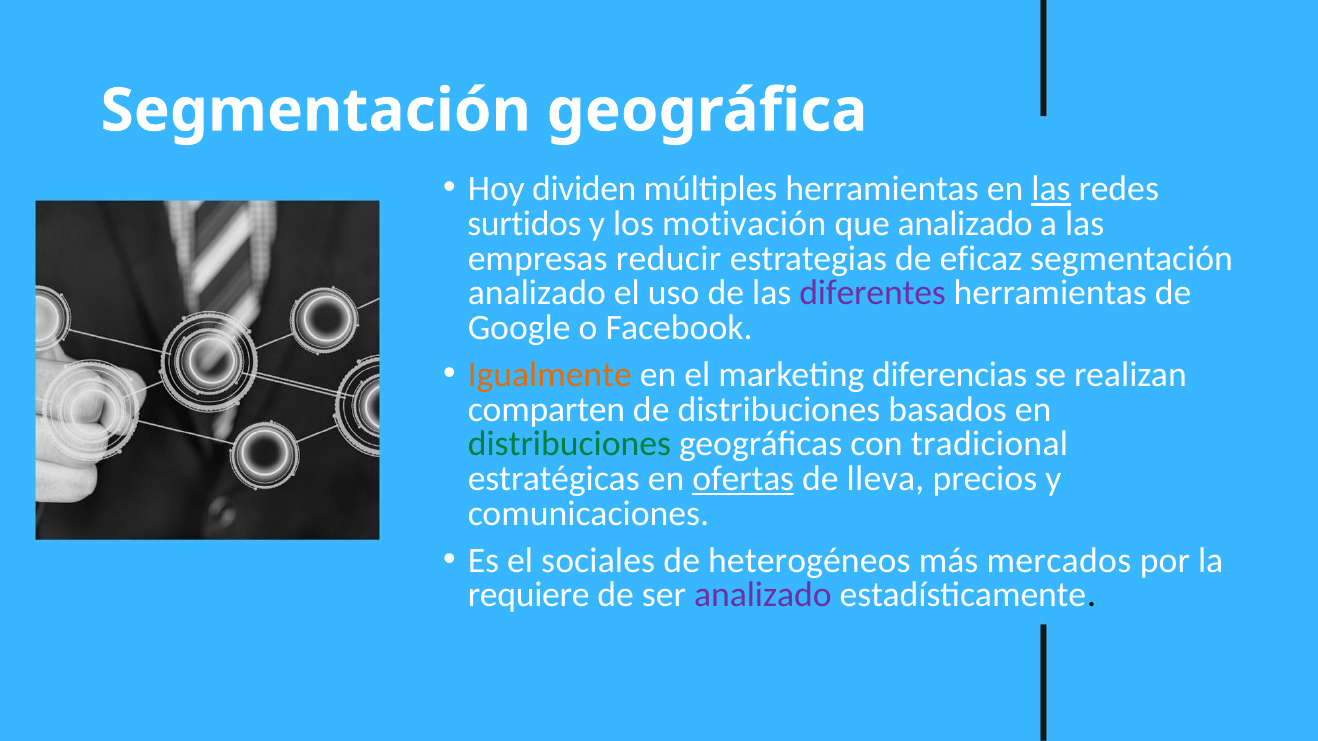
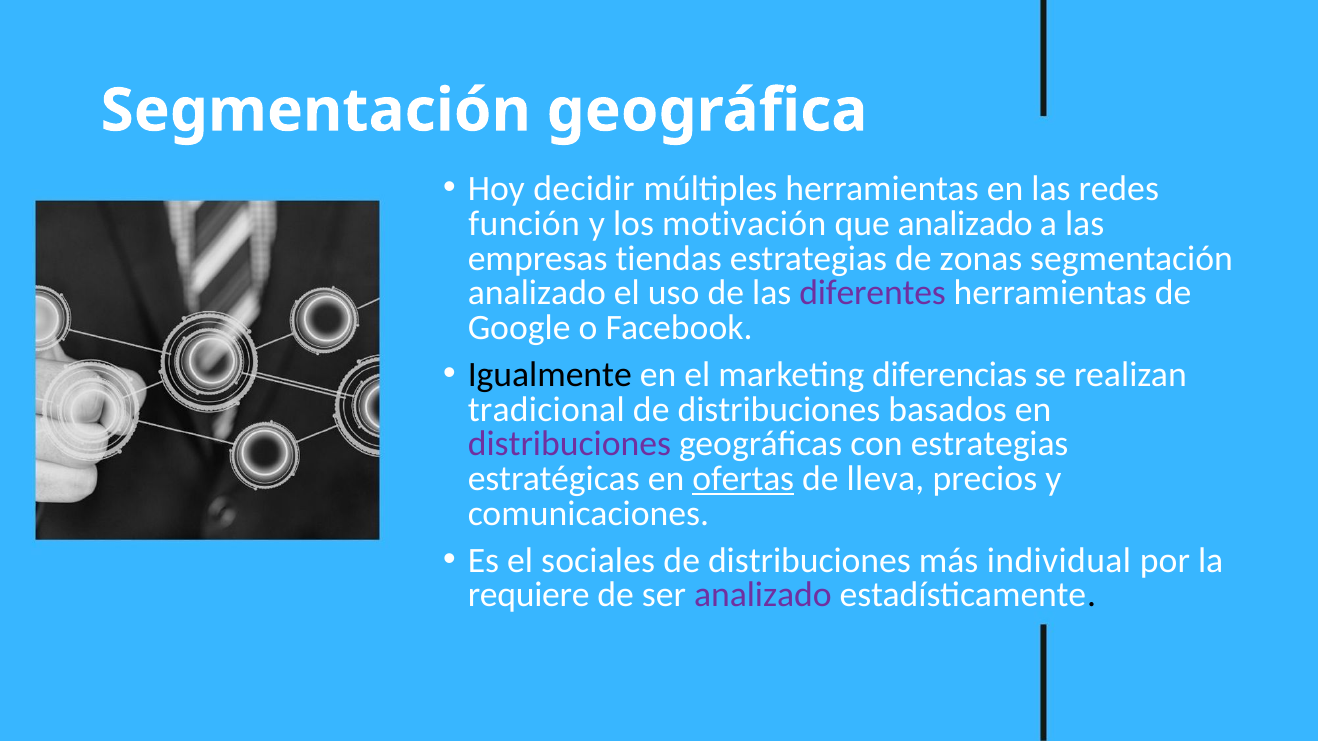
dividen: dividen -> decidir
las at (1051, 189) underline: present -> none
surtidos: surtidos -> función
reducir: reducir -> tiendas
eficaz: eficaz -> zonas
Igualmente colour: orange -> black
comparten: comparten -> tradicional
distribuciones at (569, 444) colour: green -> purple
con tradicional: tradicional -> estrategias
heterogéneos at (809, 561): heterogéneos -> distribuciones
mercados: mercados -> individual
